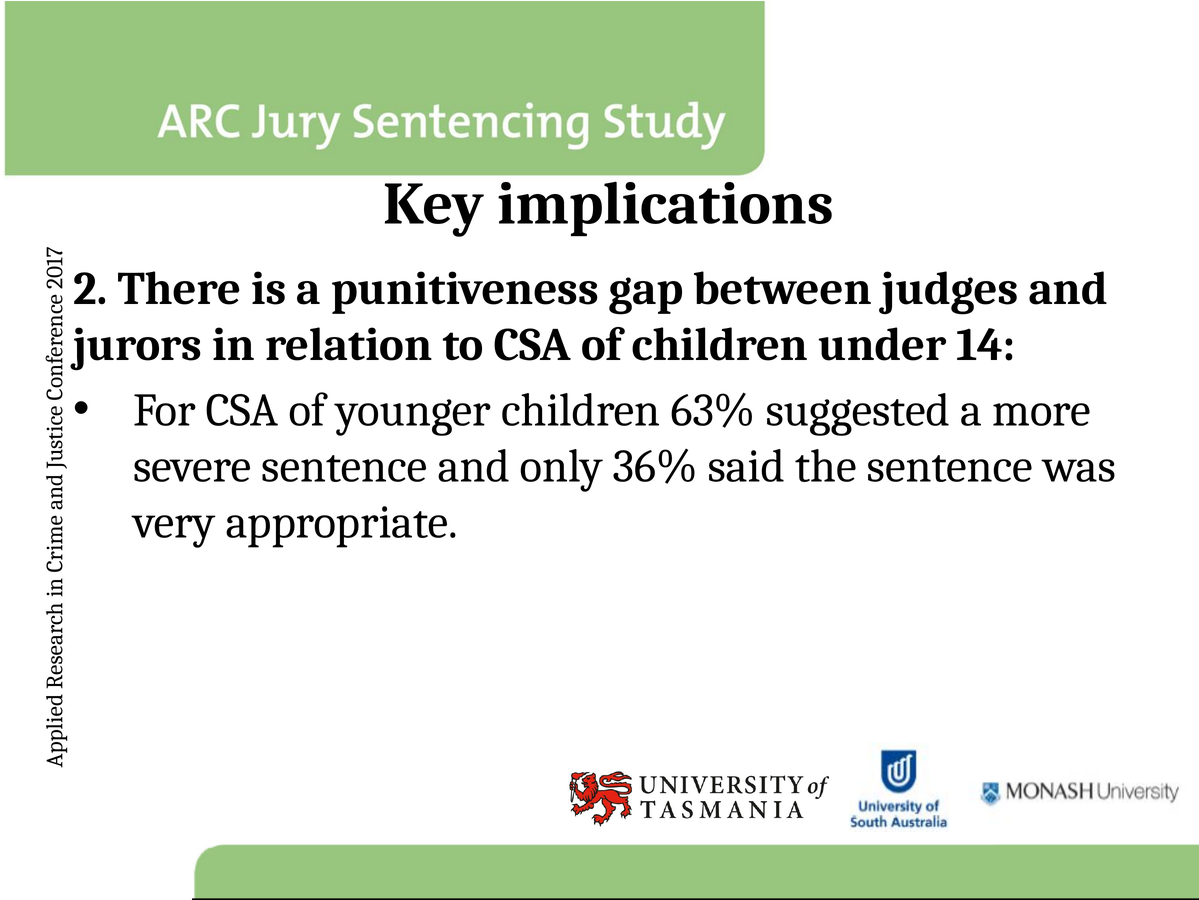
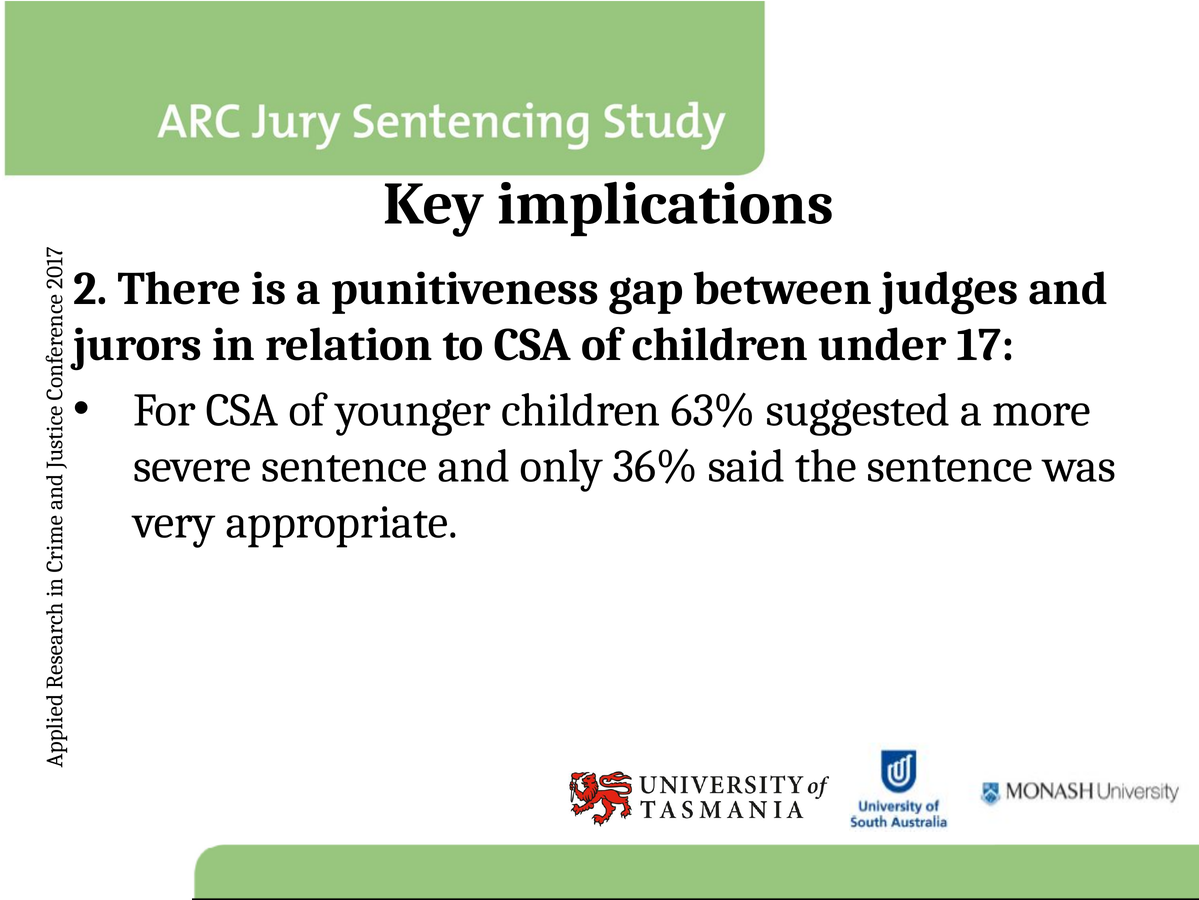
14: 14 -> 17
